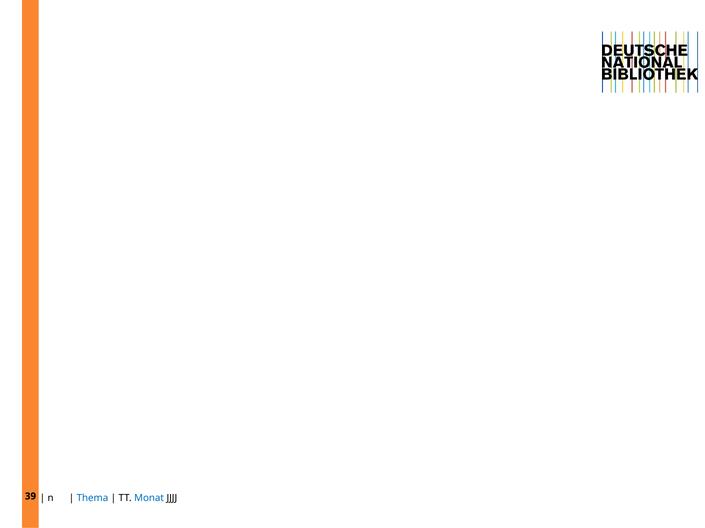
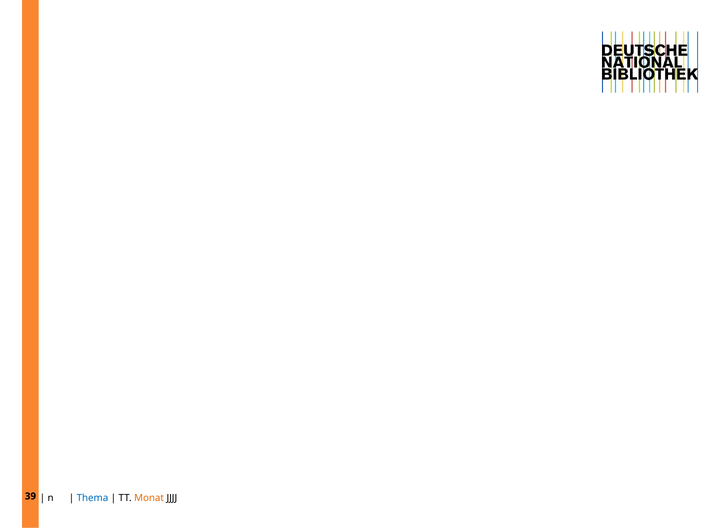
Monat colour: blue -> orange
